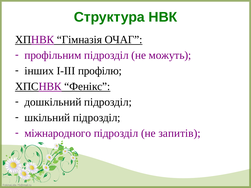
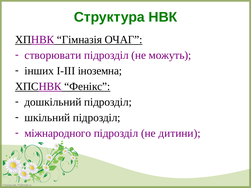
профільним: профільним -> створювати
профілю: профілю -> іноземна
запитів: запитів -> дитини
